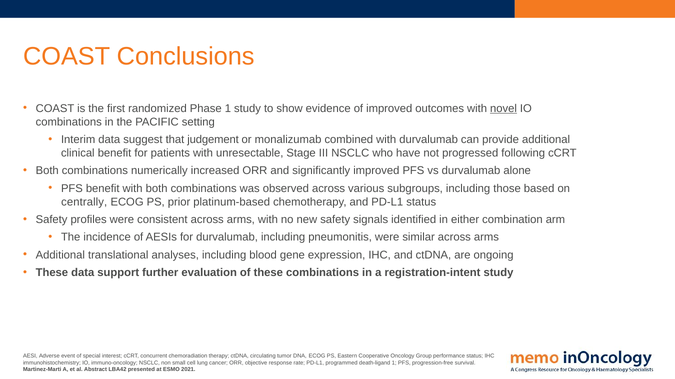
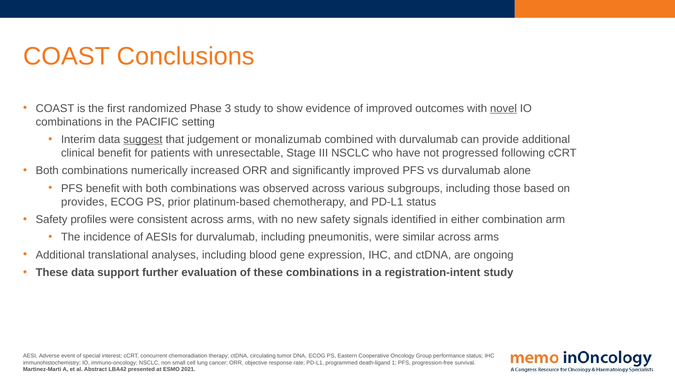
Phase 1: 1 -> 3
suggest underline: none -> present
centrally: centrally -> provides
